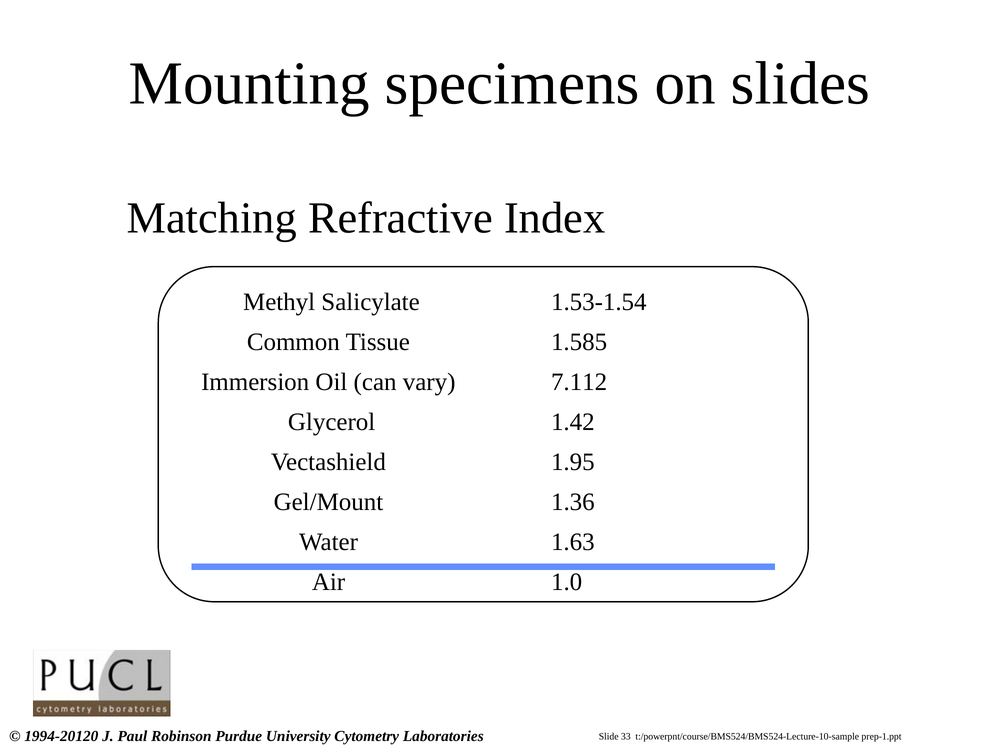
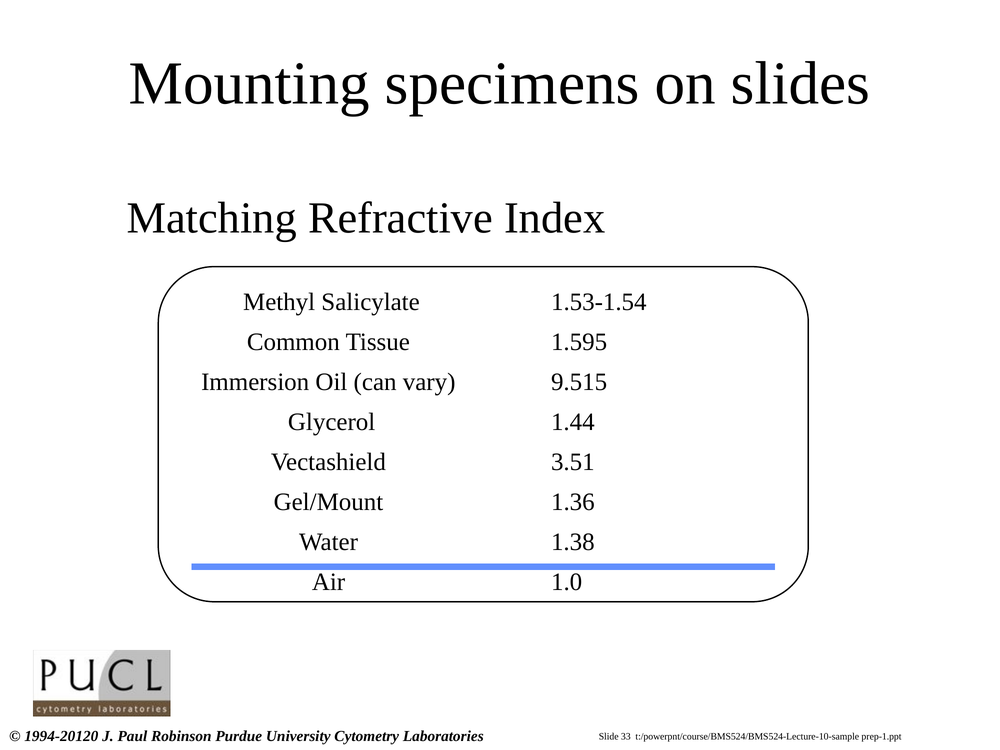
1.585: 1.585 -> 1.595
7.112: 7.112 -> 9.515
1.42: 1.42 -> 1.44
1.95: 1.95 -> 3.51
1.63: 1.63 -> 1.38
